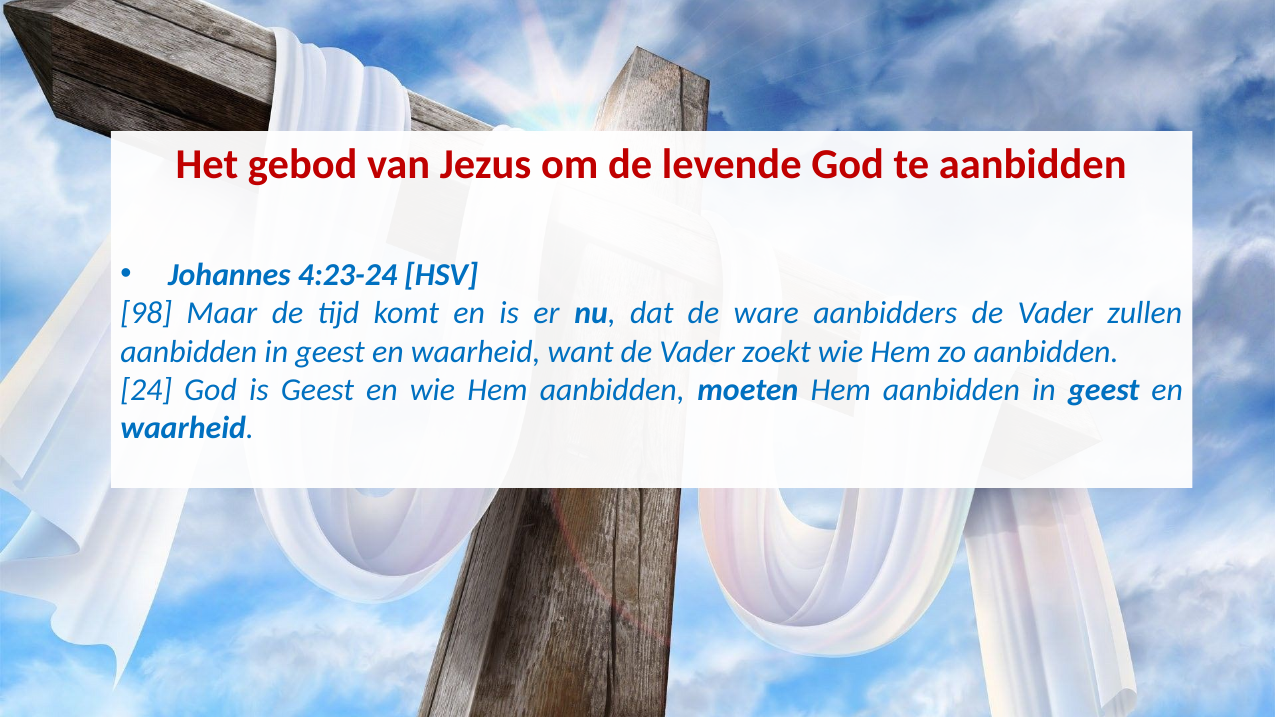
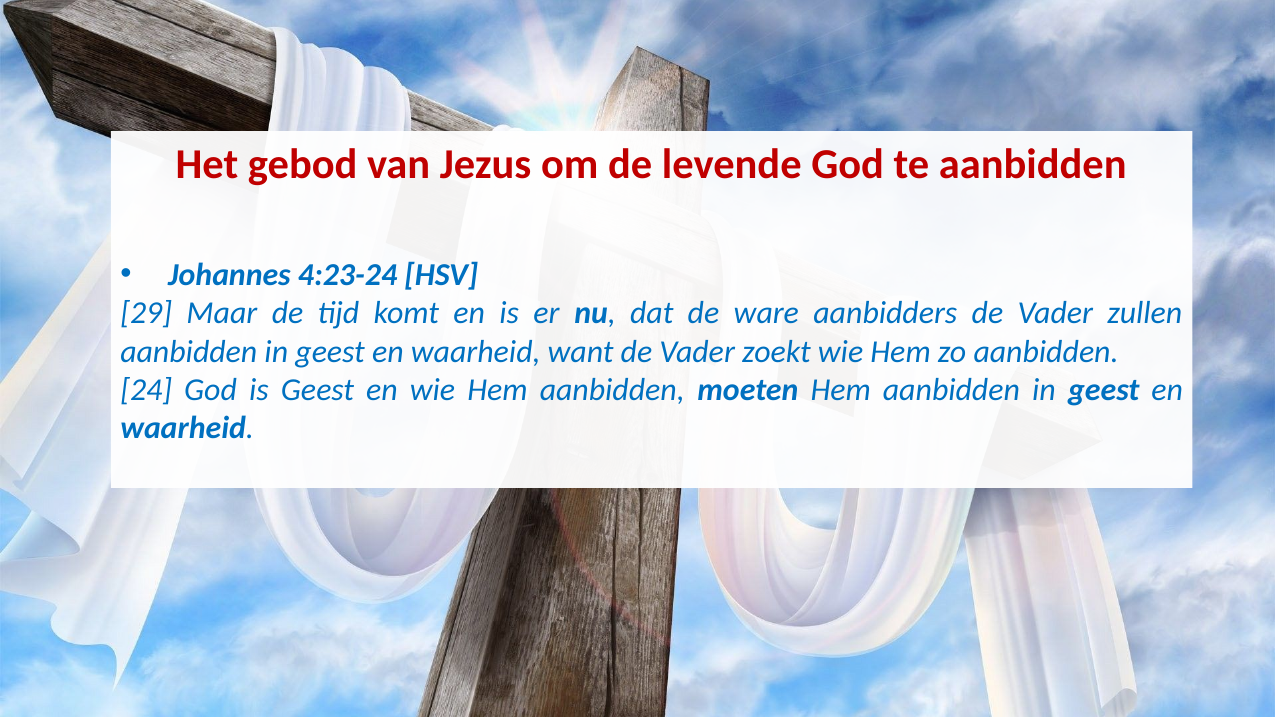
98: 98 -> 29
